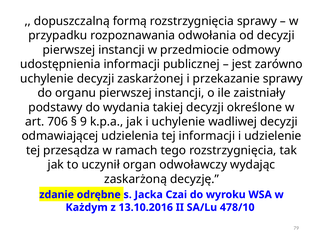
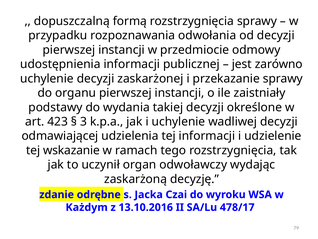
706: 706 -> 423
9: 9 -> 3
przesądza: przesądza -> wskazanie
478/10: 478/10 -> 478/17
